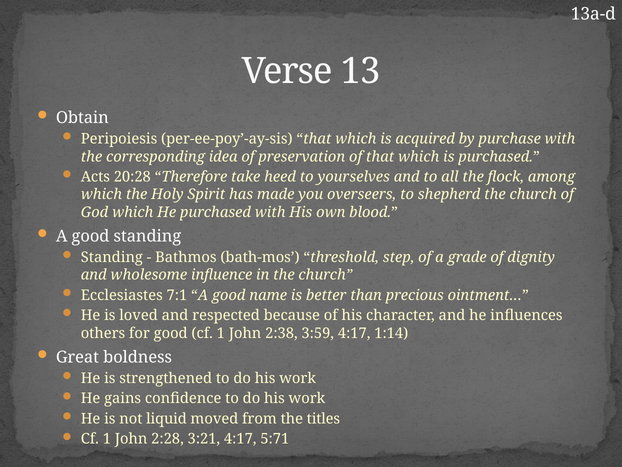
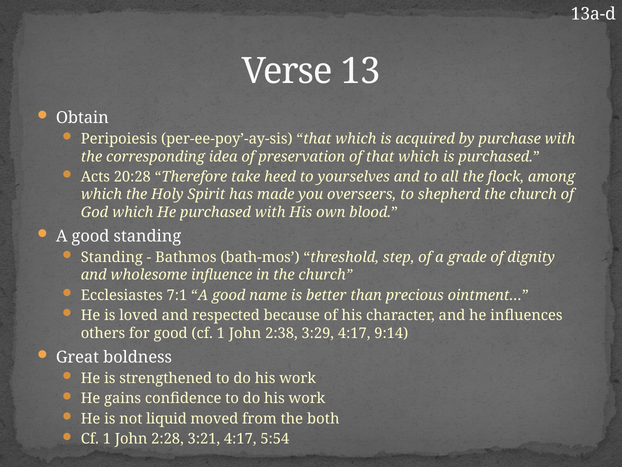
3:59: 3:59 -> 3:29
1:14: 1:14 -> 9:14
titles: titles -> both
5:71: 5:71 -> 5:54
